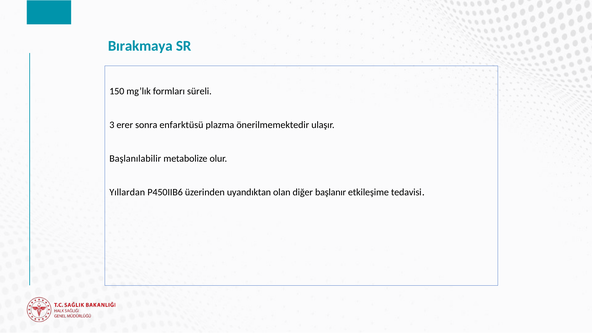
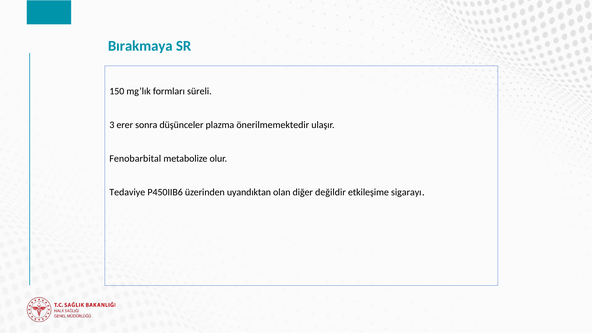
enfarktüsü: enfarktüsü -> düşünceler
Başlanılabilir: Başlanılabilir -> Fenobarbital
Yıllardan: Yıllardan -> Tedaviye
başlanır: başlanır -> değildir
tedavisi: tedavisi -> sigarayı
